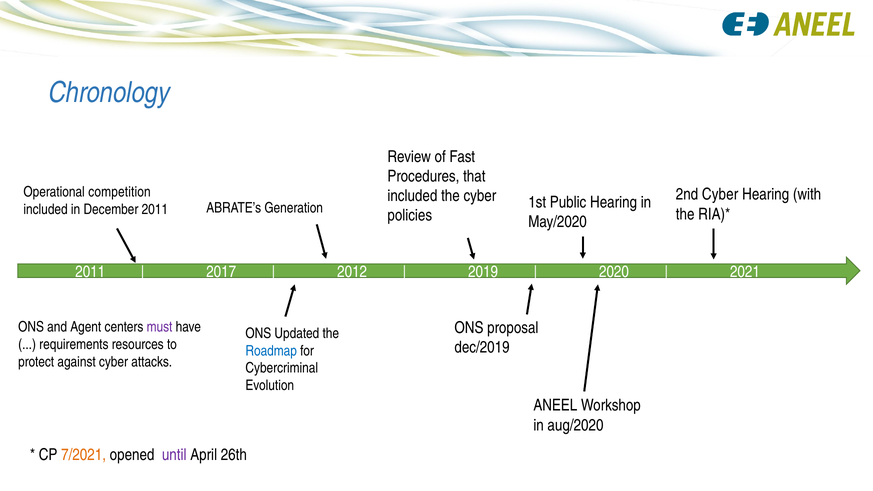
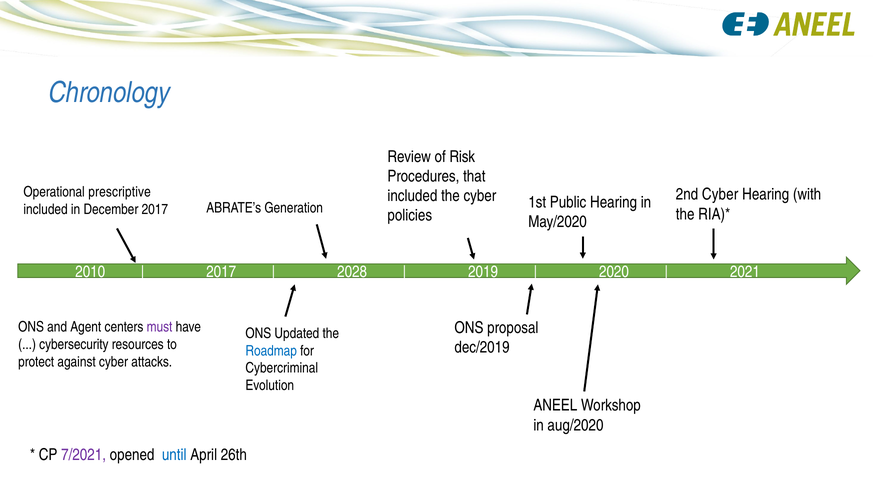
Fast: Fast -> Risk
competition: competition -> prescriptive
December 2011: 2011 -> 2017
2011 at (90, 272): 2011 -> 2010
2012: 2012 -> 2028
requirements: requirements -> cybersecurity
7/2021 colour: orange -> purple
until colour: purple -> blue
